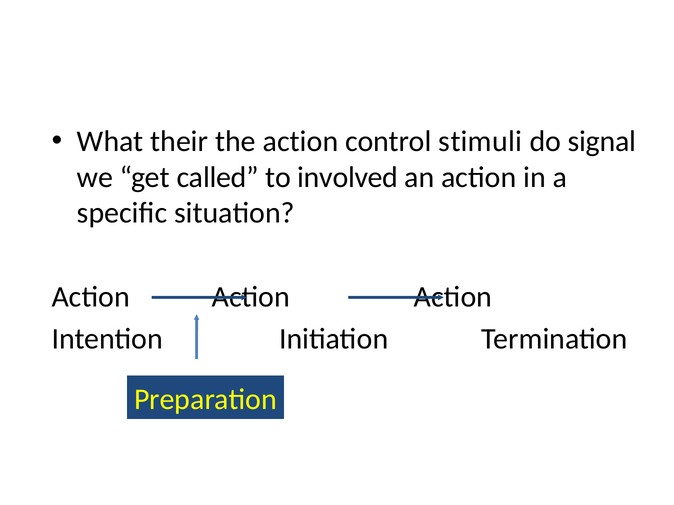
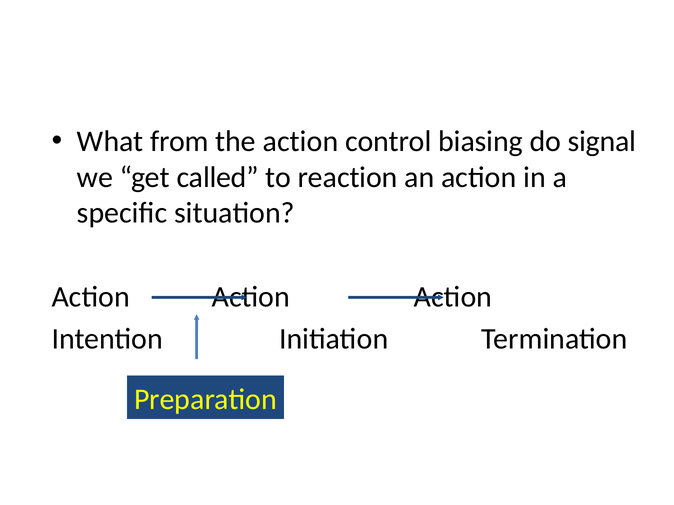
their: their -> from
stimuli: stimuli -> biasing
involved: involved -> reaction
